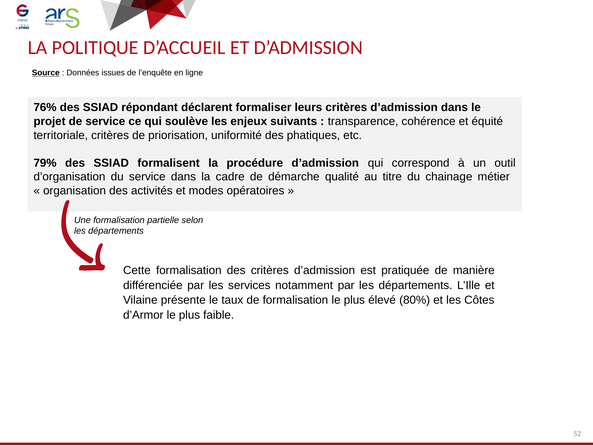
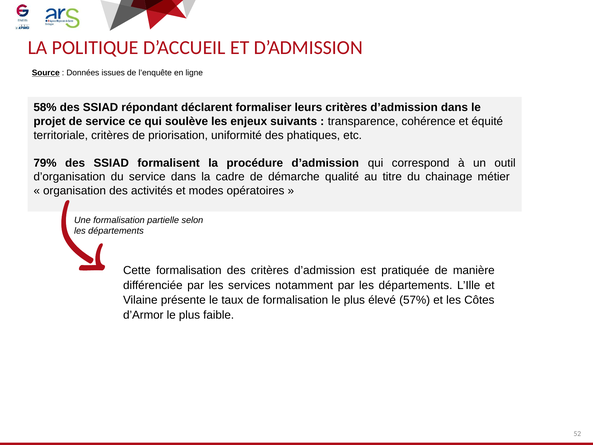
76%: 76% -> 58%
80%: 80% -> 57%
